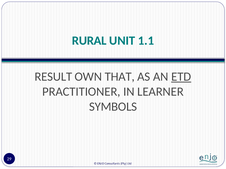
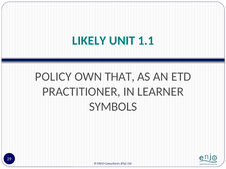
RURAL: RURAL -> LIKELY
RESULT: RESULT -> POLICY
ETD underline: present -> none
